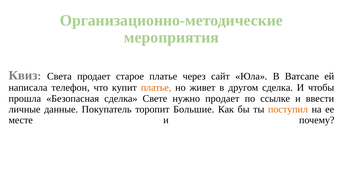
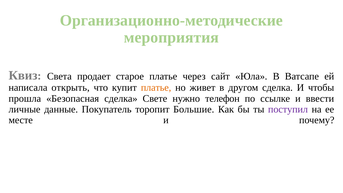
телефон: телефон -> открыть
нужно продает: продает -> телефон
поступил colour: orange -> purple
